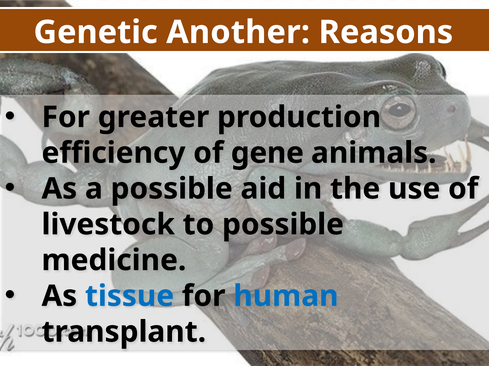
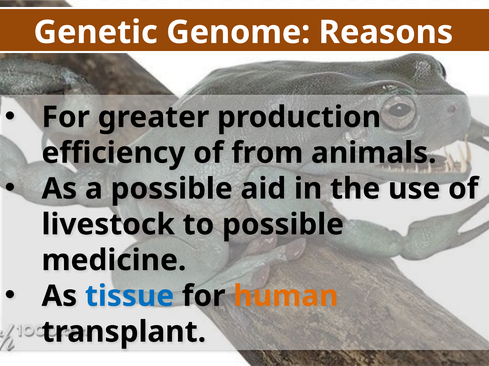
Another: Another -> Genome
gene: gene -> from
human colour: blue -> orange
